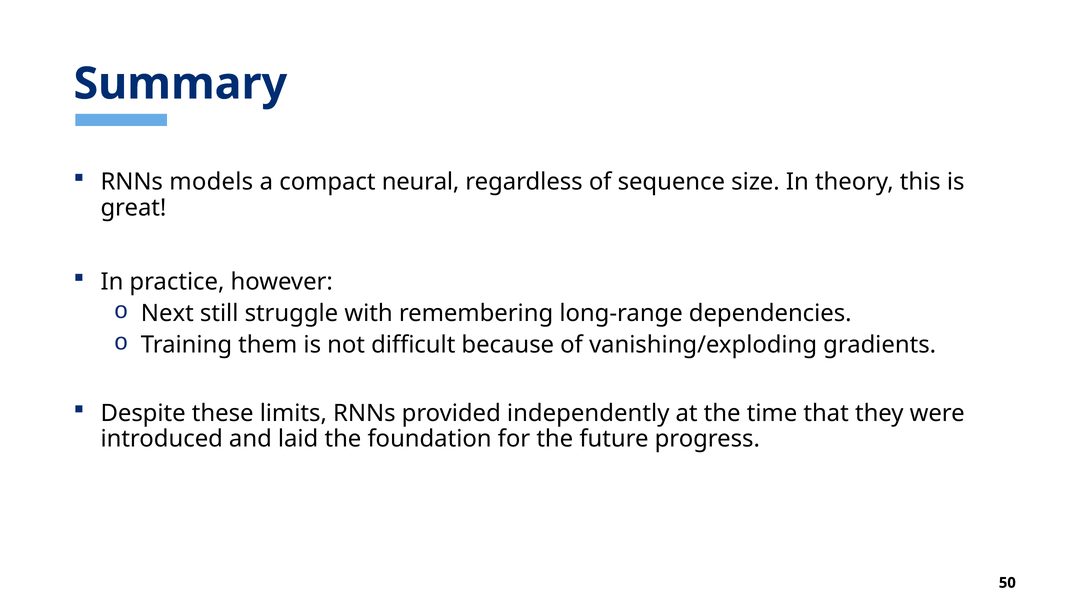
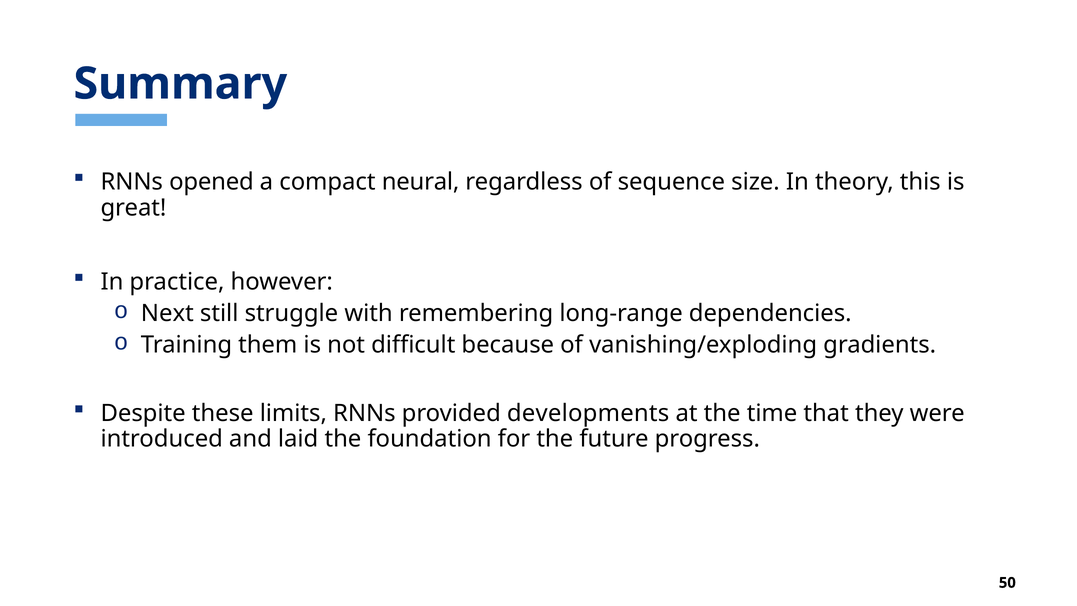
models: models -> opened
independently: independently -> developments
